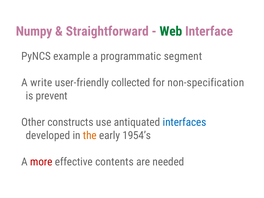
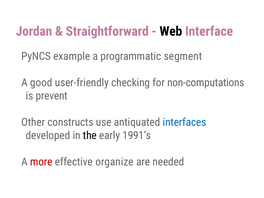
Numpy: Numpy -> Jordan
Web colour: green -> black
write: write -> good
collected: collected -> checking
non-specification: non-specification -> non-computations
the colour: orange -> black
1954’s: 1954’s -> 1991’s
contents: contents -> organize
